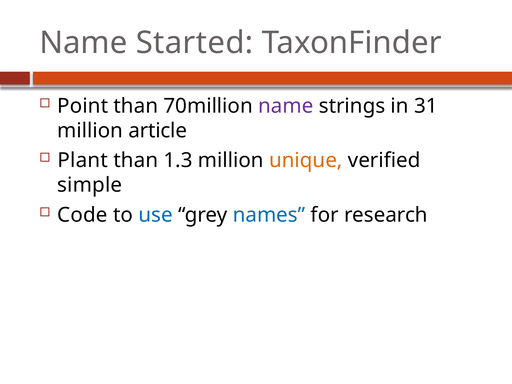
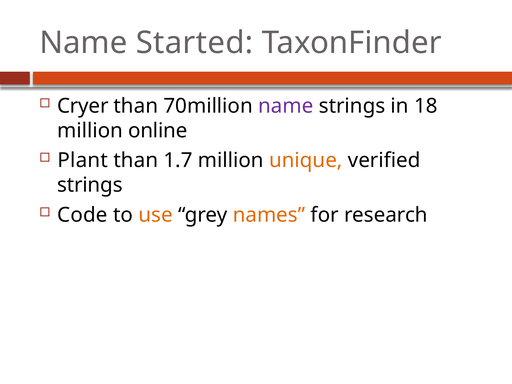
Point: Point -> Cryer
31: 31 -> 18
article: article -> online
1.3: 1.3 -> 1.7
simple at (90, 185): simple -> strings
use colour: blue -> orange
names colour: blue -> orange
